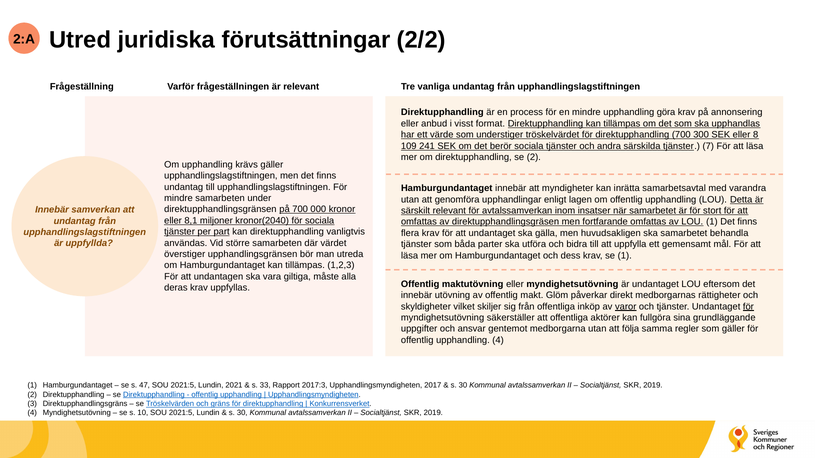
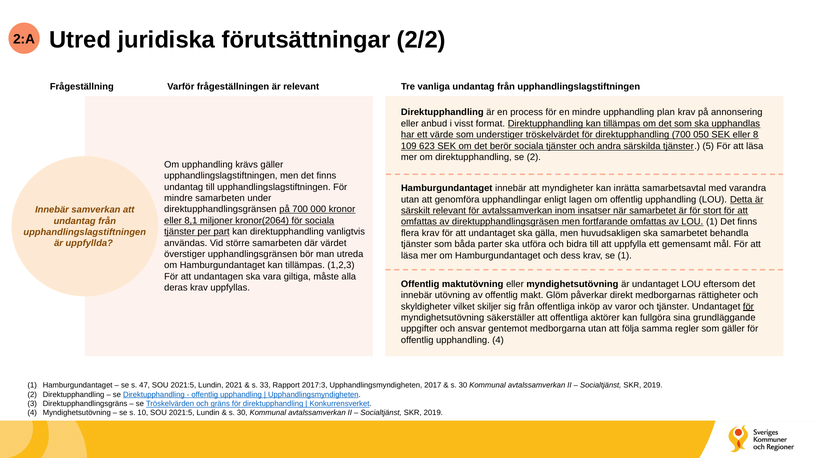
göra: göra -> plan
300: 300 -> 050
241: 241 -> 623
7: 7 -> 5
kronor(2040: kronor(2040 -> kronor(2064
varor underline: present -> none
